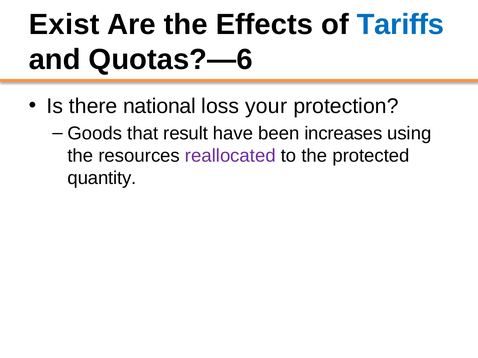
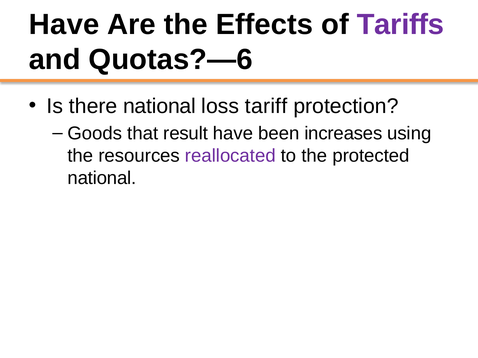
Exist at (64, 24): Exist -> Have
Tariffs colour: blue -> purple
your: your -> tariff
quantity at (102, 178): quantity -> national
